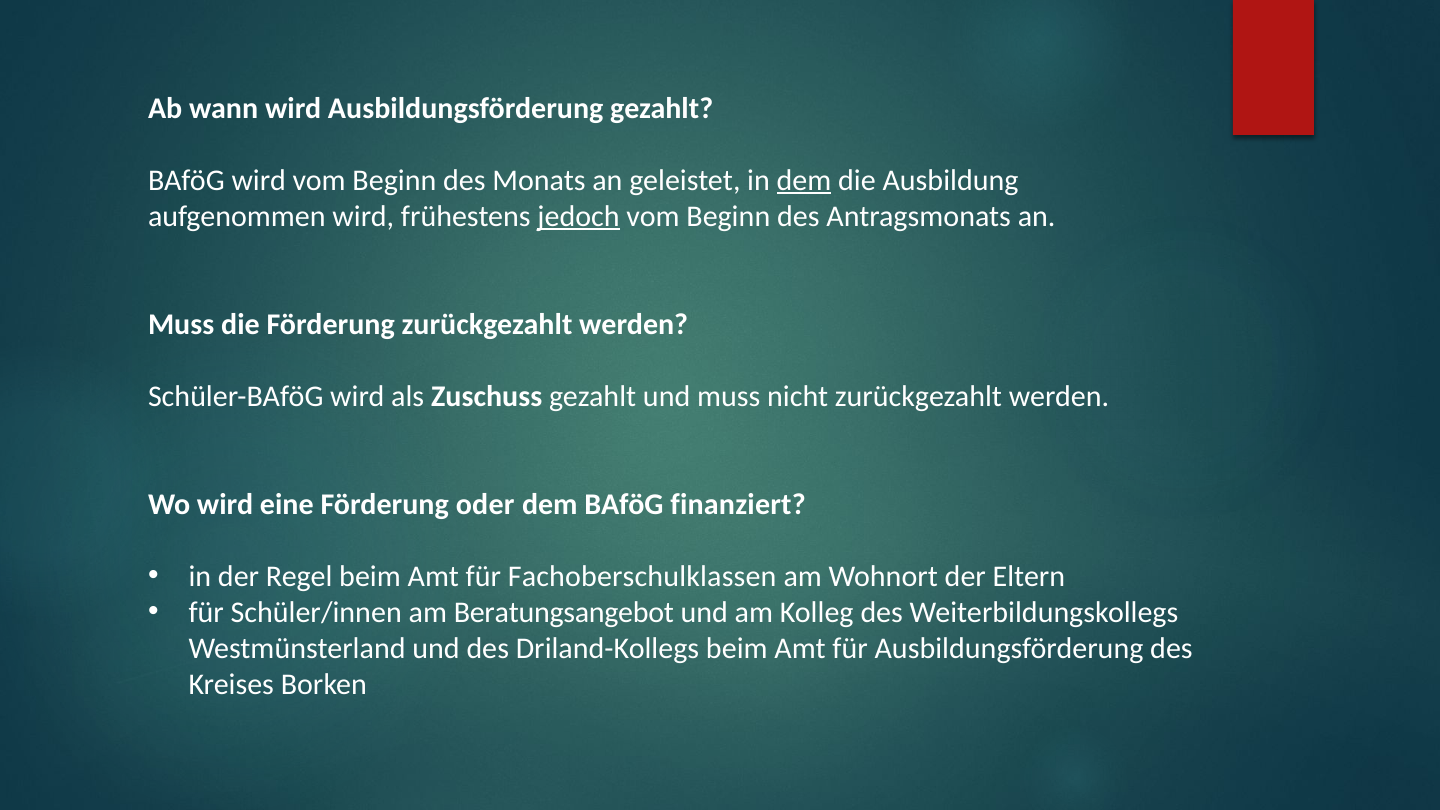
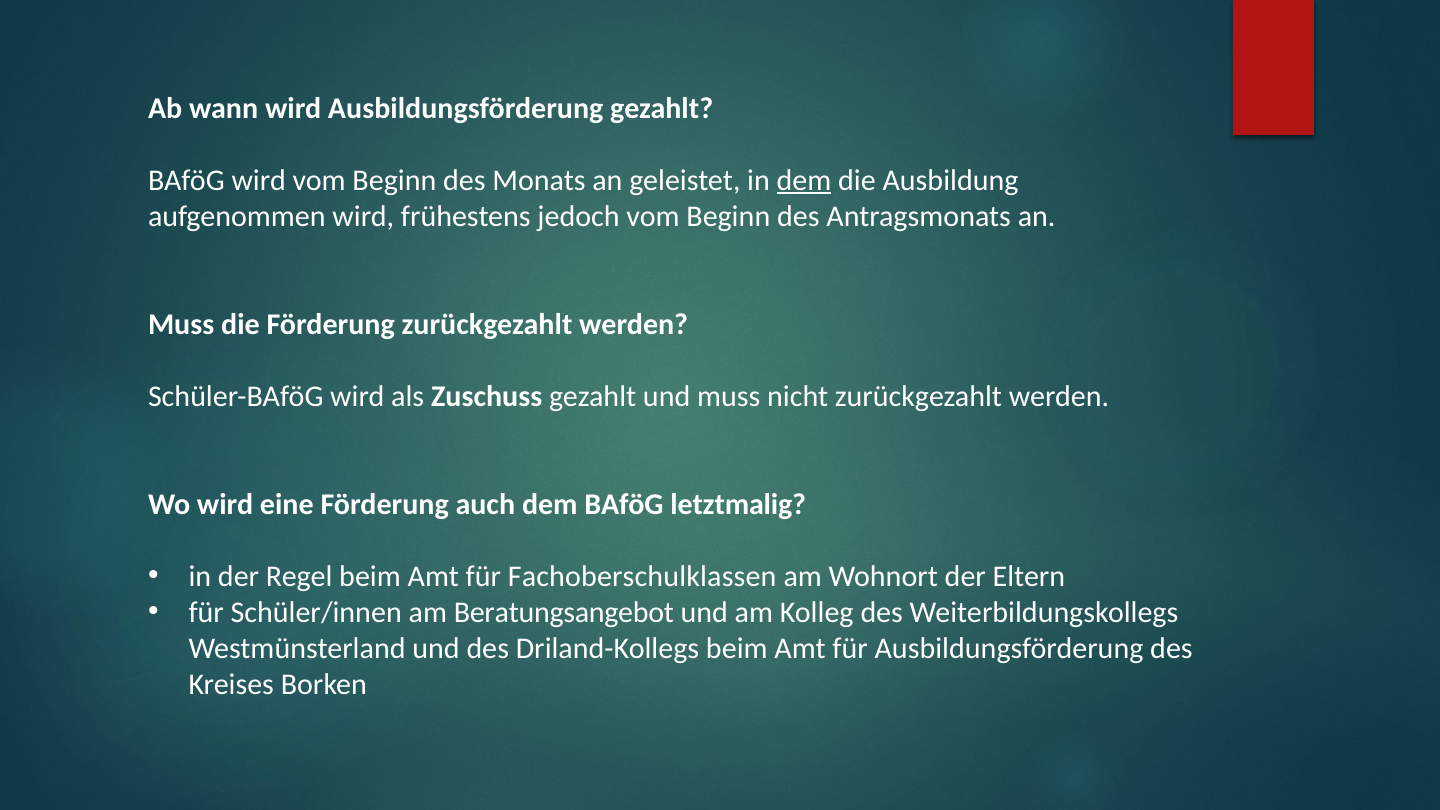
jedoch underline: present -> none
oder: oder -> auch
finanziert: finanziert -> letztmalig
